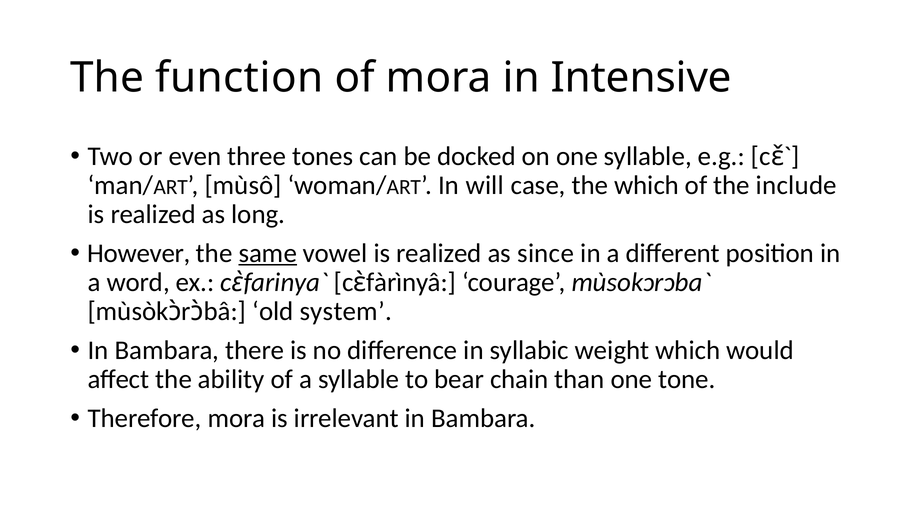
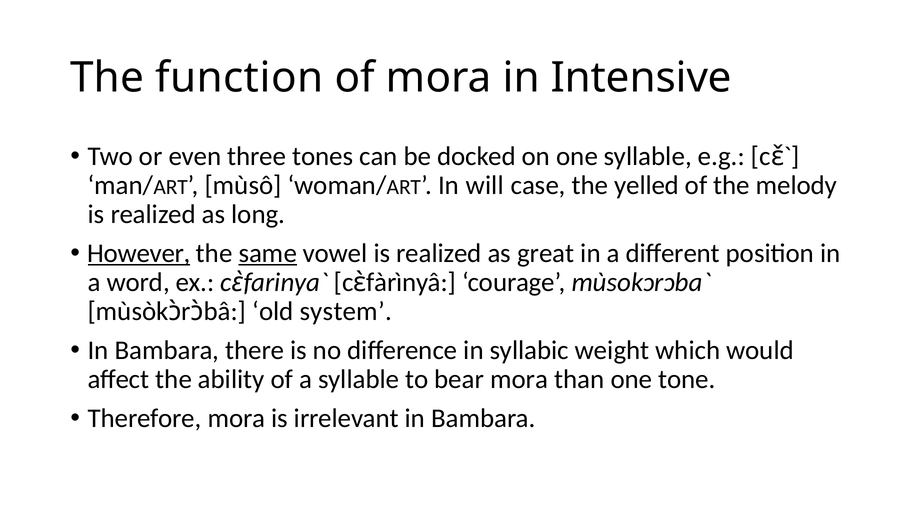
the which: which -> yelled
include: include -> melody
However underline: none -> present
since: since -> great
bear chain: chain -> mora
